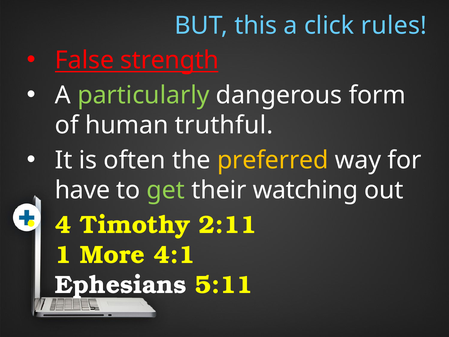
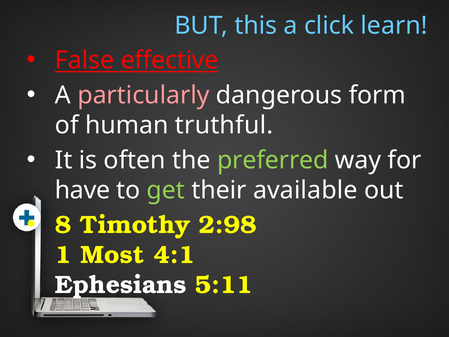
rules: rules -> learn
strength: strength -> effective
particularly colour: light green -> pink
preferred colour: yellow -> light green
watching: watching -> available
4: 4 -> 8
2:11: 2:11 -> 2:98
More: More -> Most
